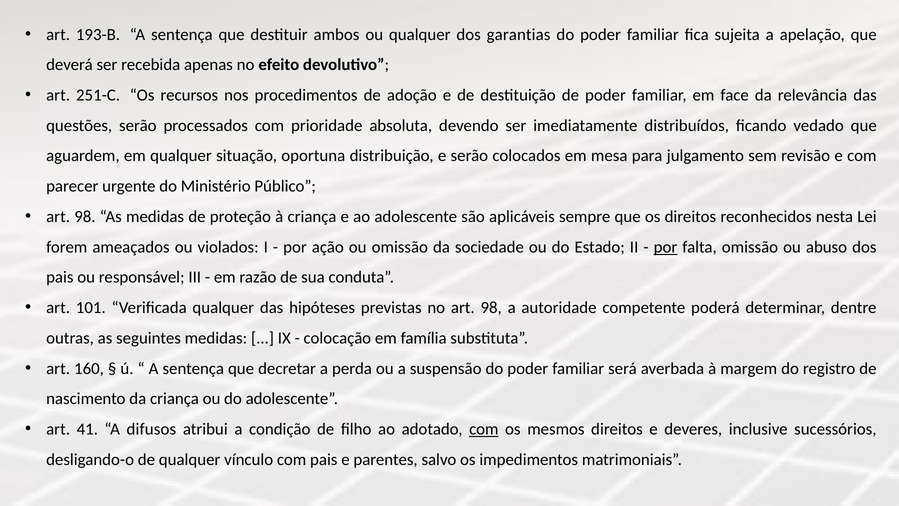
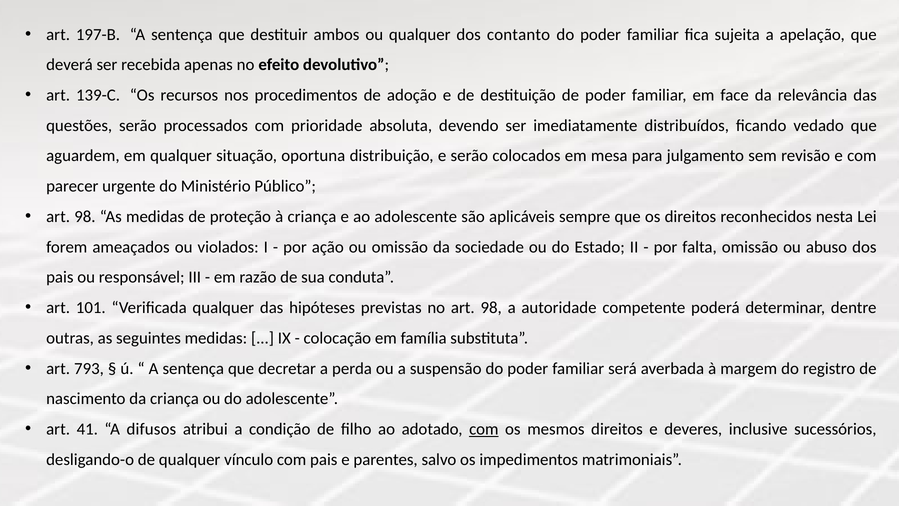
193-B: 193-B -> 197-B
garantias: garantias -> contanto
251-C: 251-C -> 139-C
por at (665, 247) underline: present -> none
160: 160 -> 793
